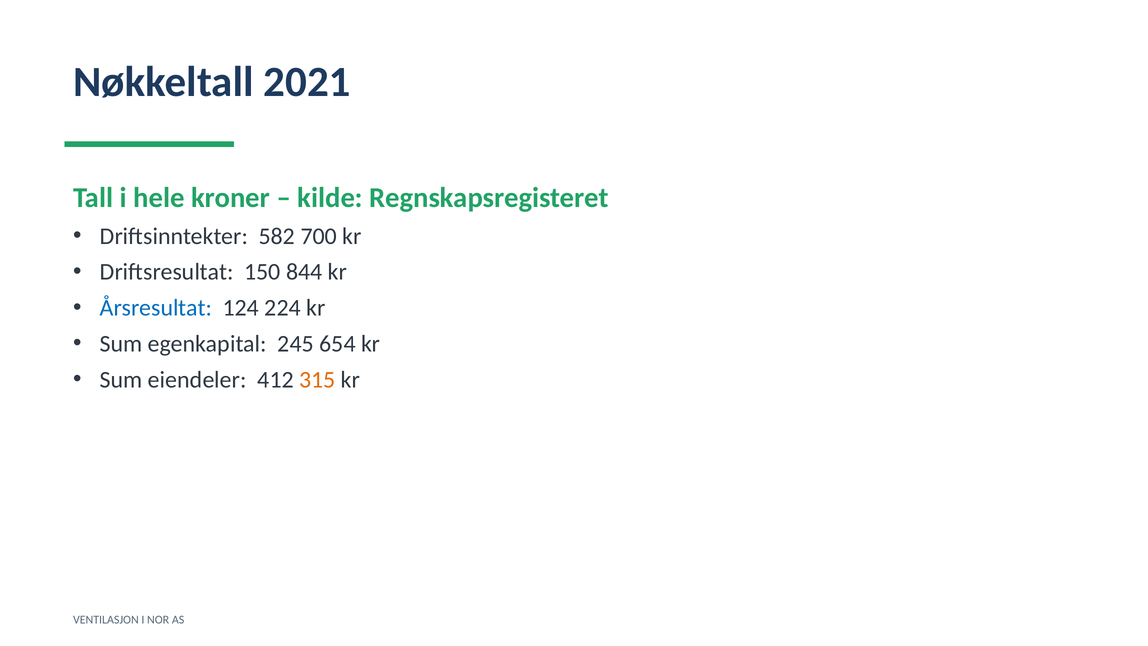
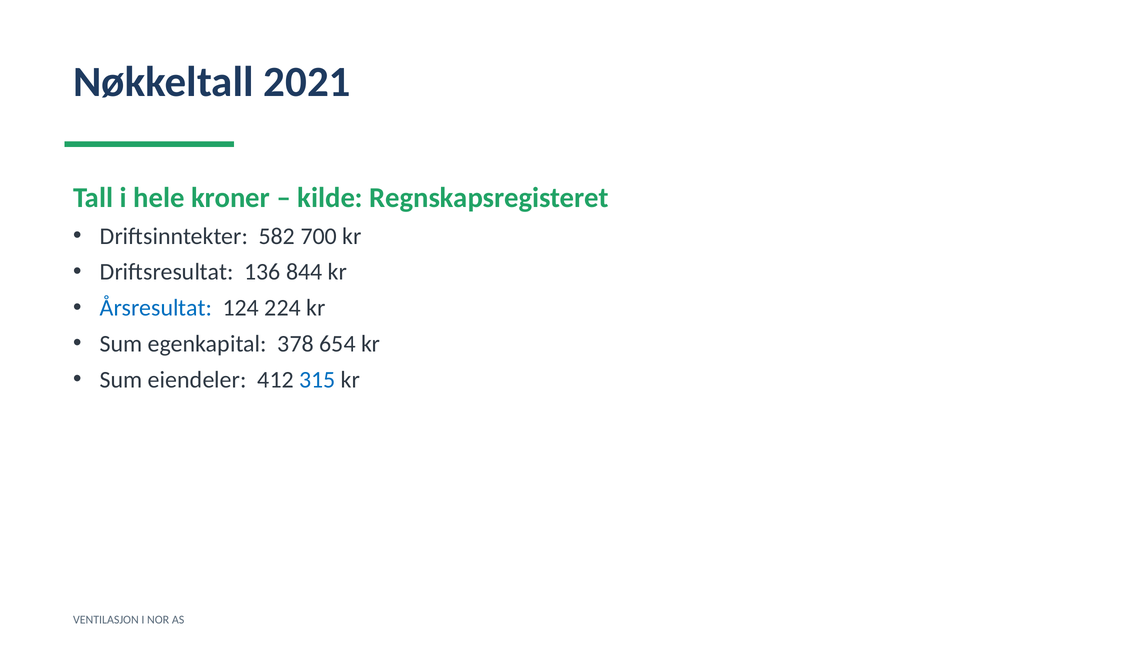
150: 150 -> 136
245: 245 -> 378
315 colour: orange -> blue
